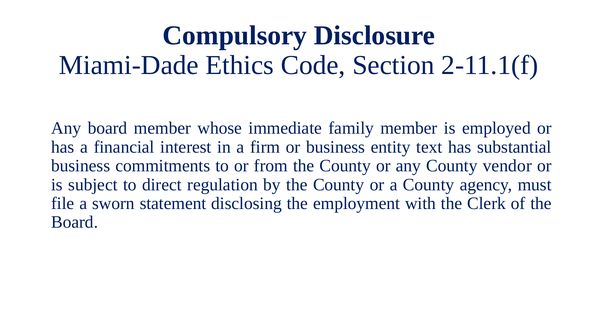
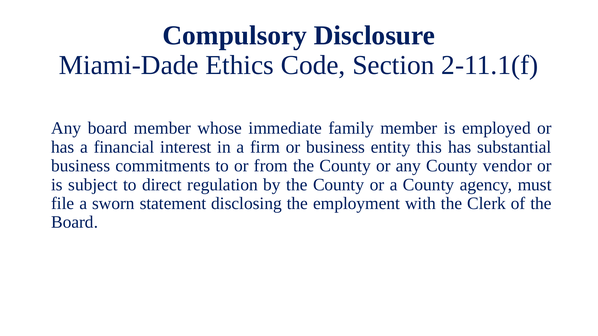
text: text -> this
